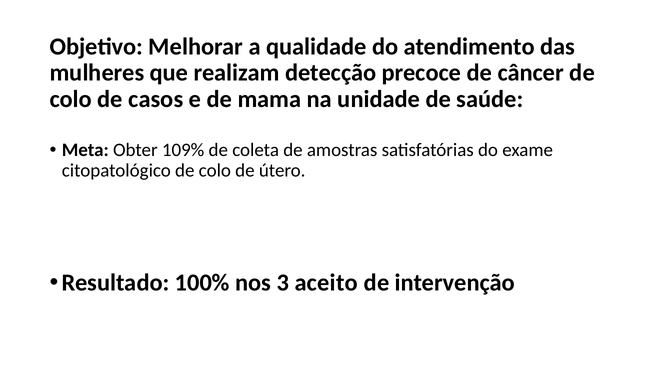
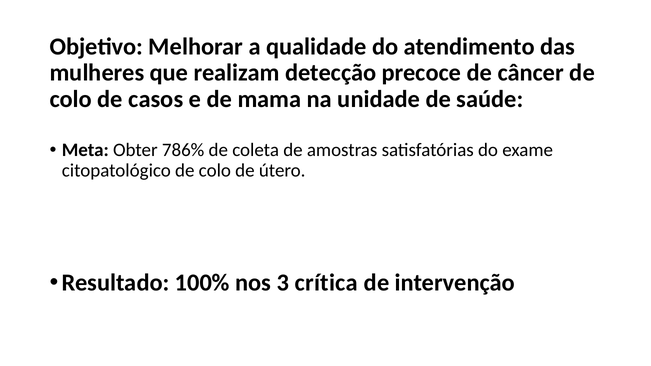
109%: 109% -> 786%
aceito: aceito -> crítica
